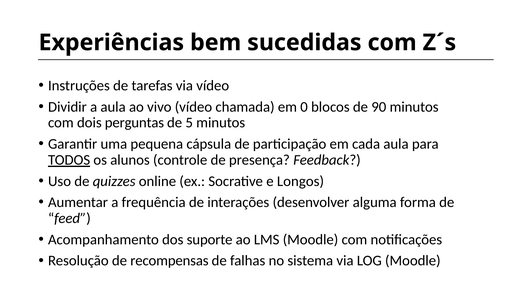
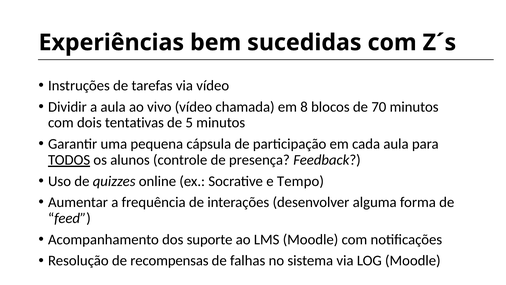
0: 0 -> 8
90: 90 -> 70
perguntas: perguntas -> tentativas
Longos: Longos -> Tempo
